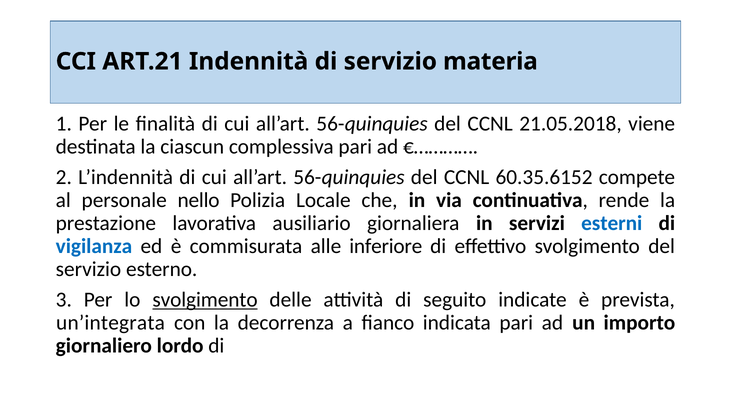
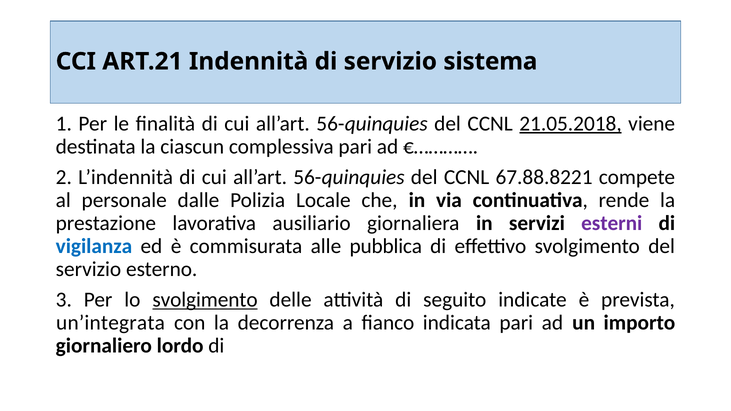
materia: materia -> sistema
21.05.2018 underline: none -> present
60.35.6152: 60.35.6152 -> 67.88.8221
nello: nello -> dalle
esterni colour: blue -> purple
inferiore: inferiore -> pubblica
